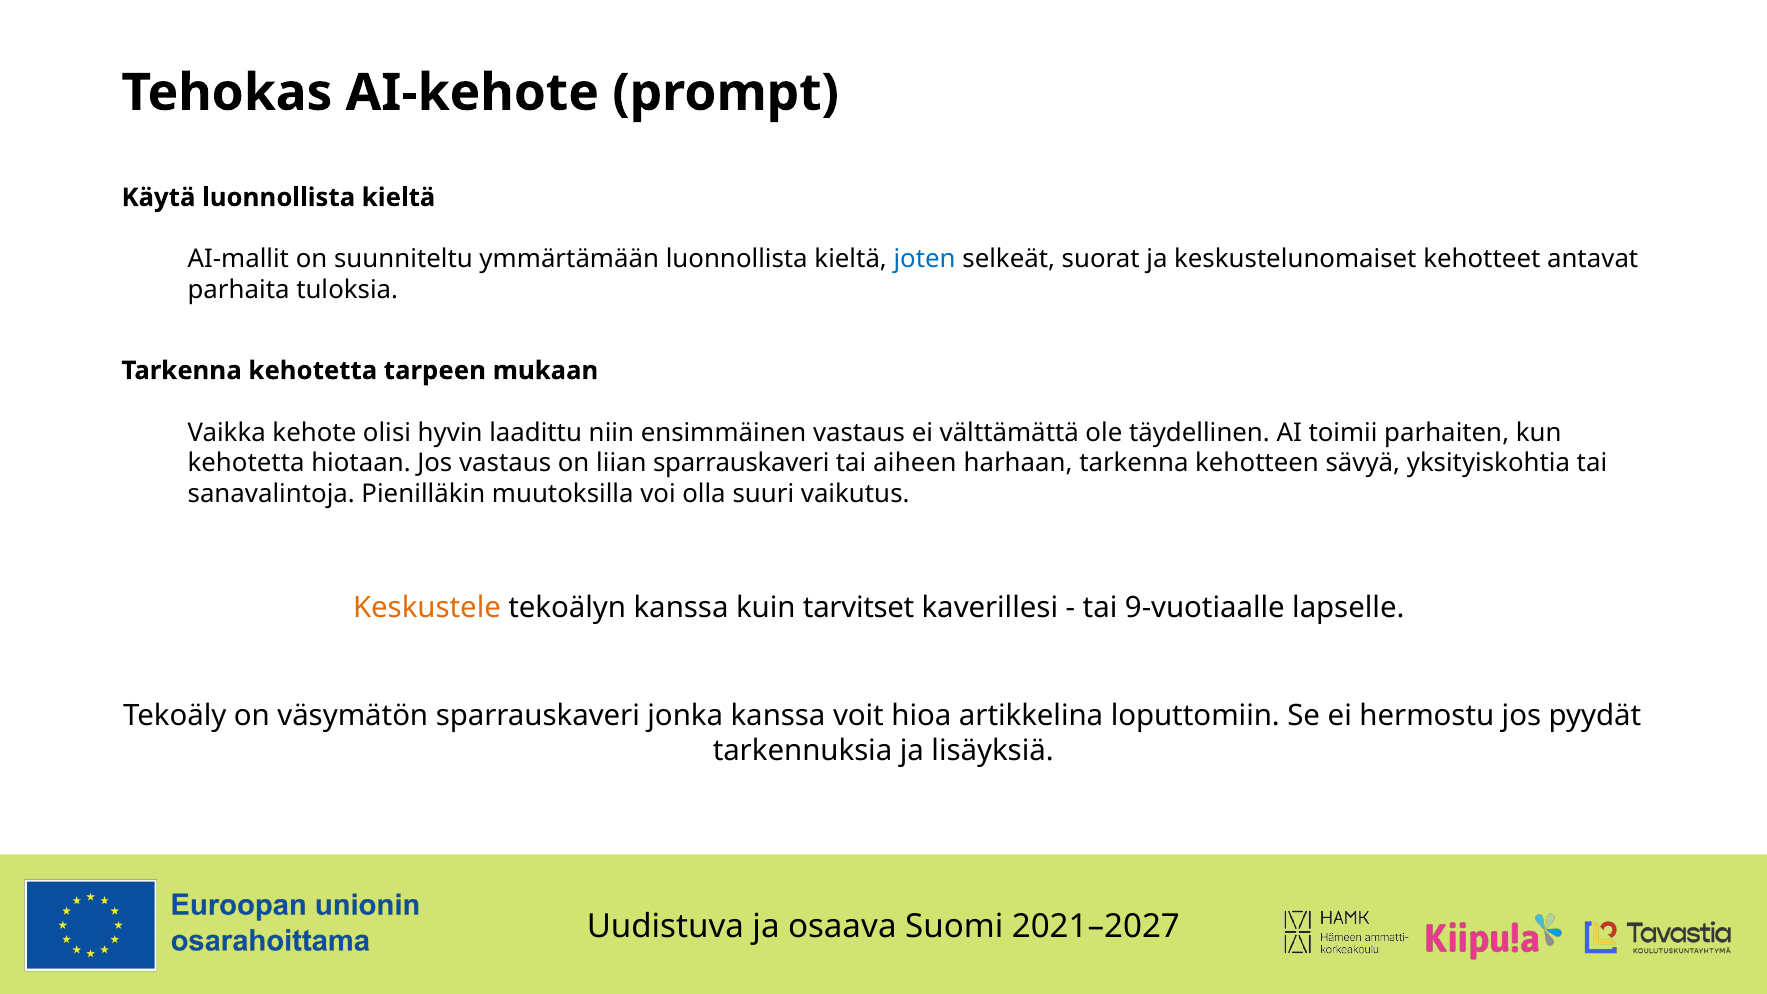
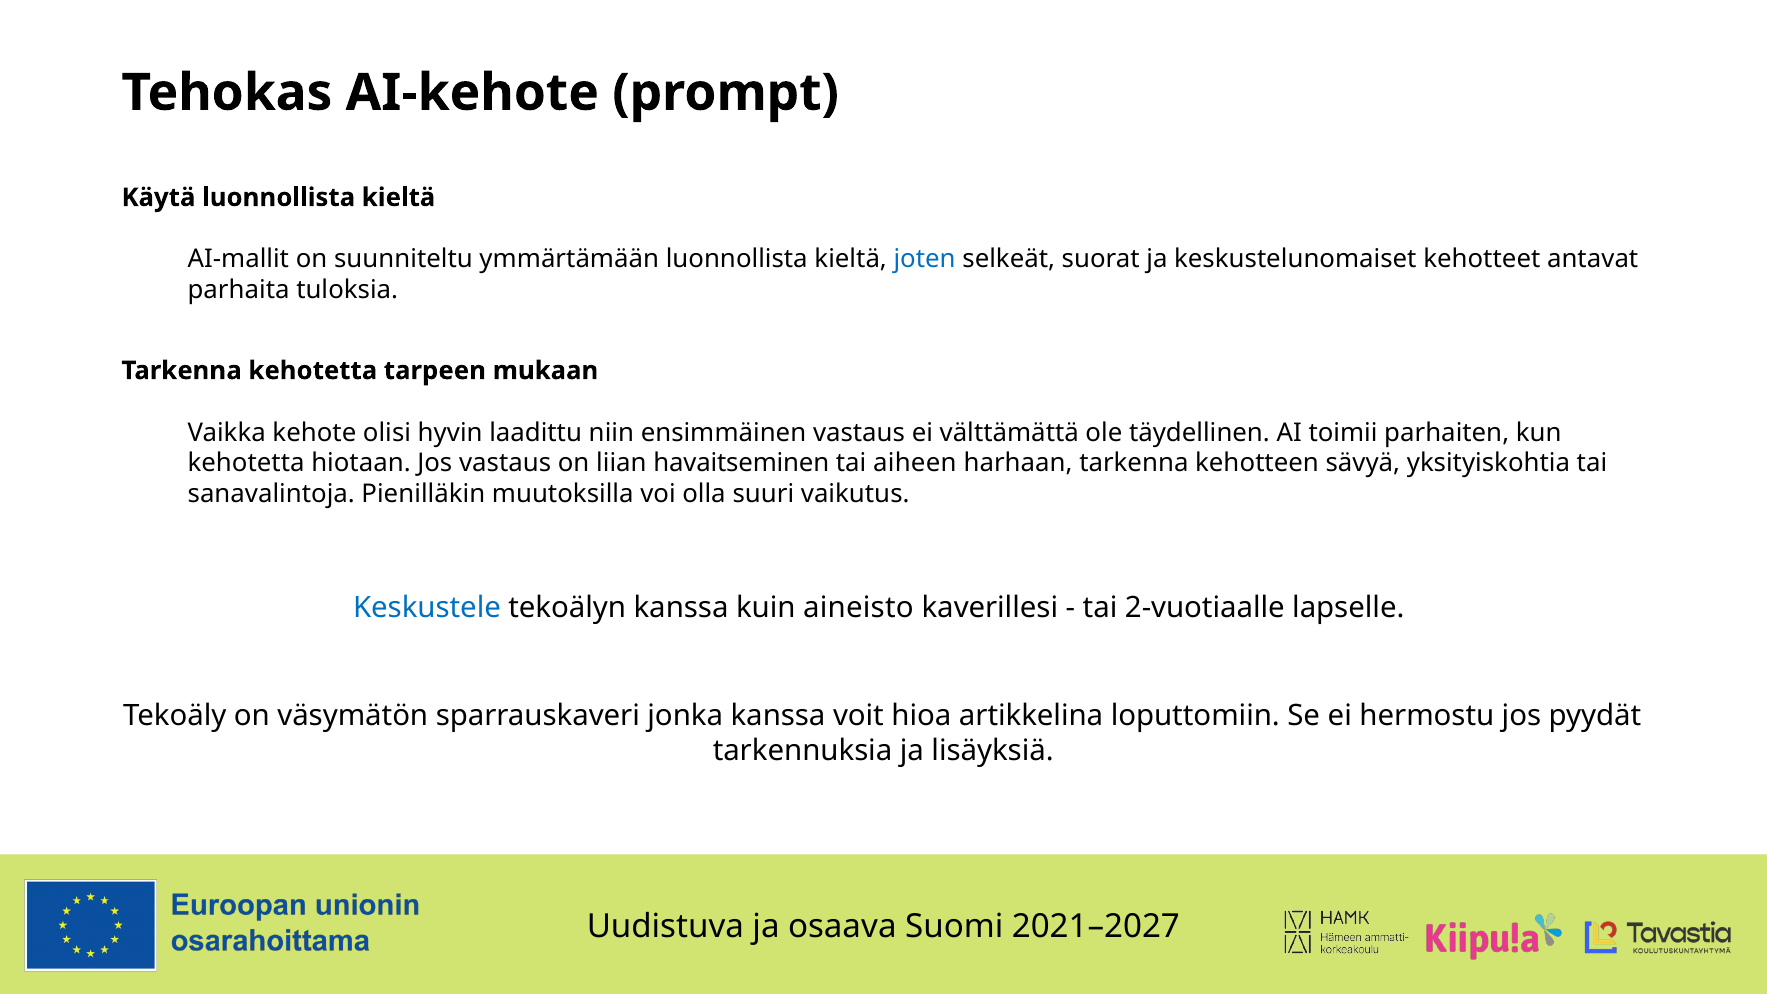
liian sparrauskaveri: sparrauskaveri -> havaitseminen
Keskustele colour: orange -> blue
tarvitset: tarvitset -> aineisto
9-vuotiaalle: 9-vuotiaalle -> 2-vuotiaalle
